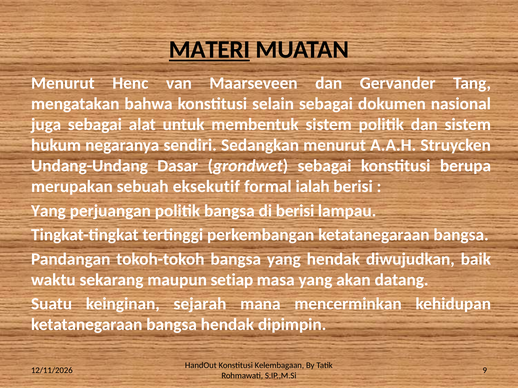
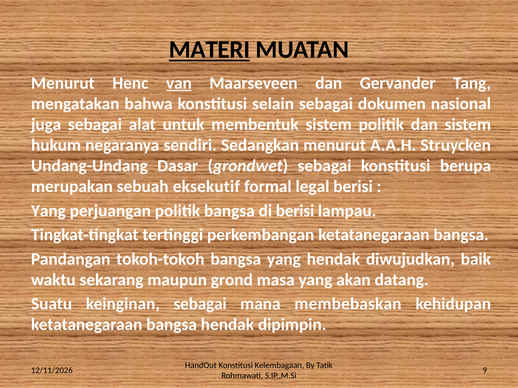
van underline: none -> present
ialah: ialah -> legal
setiap: setiap -> grond
keinginan sejarah: sejarah -> sebagai
mencerminkan: mencerminkan -> membebaskan
